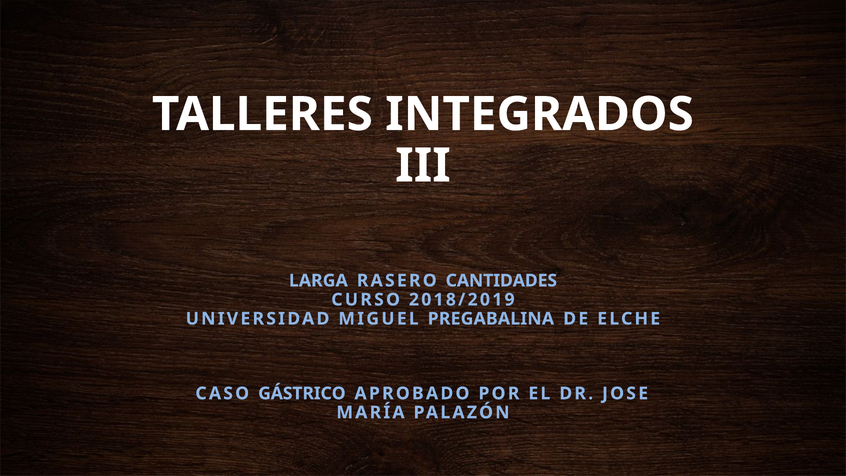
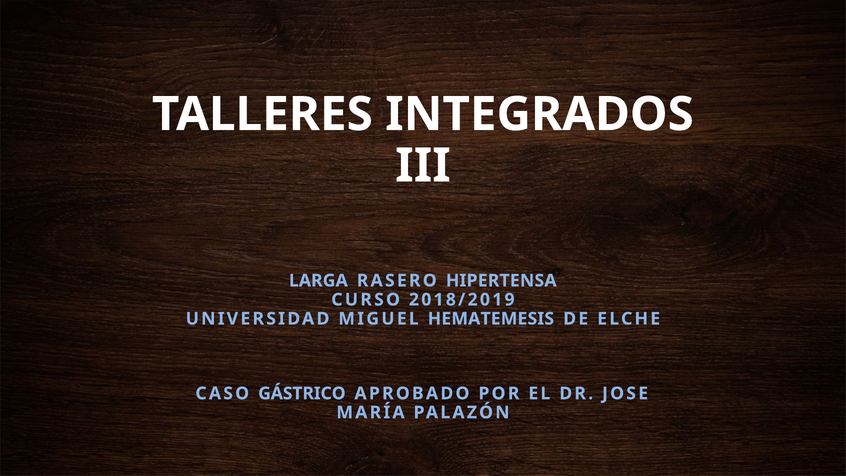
CANTIDADES: CANTIDADES -> HIPERTENSA
PREGABALINA: PREGABALINA -> HEMATEMESIS
